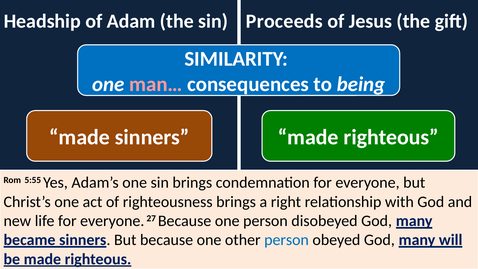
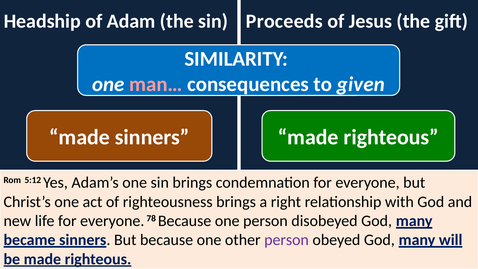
being: being -> given
5:55: 5:55 -> 5:12
27: 27 -> 78
person at (287, 240) colour: blue -> purple
